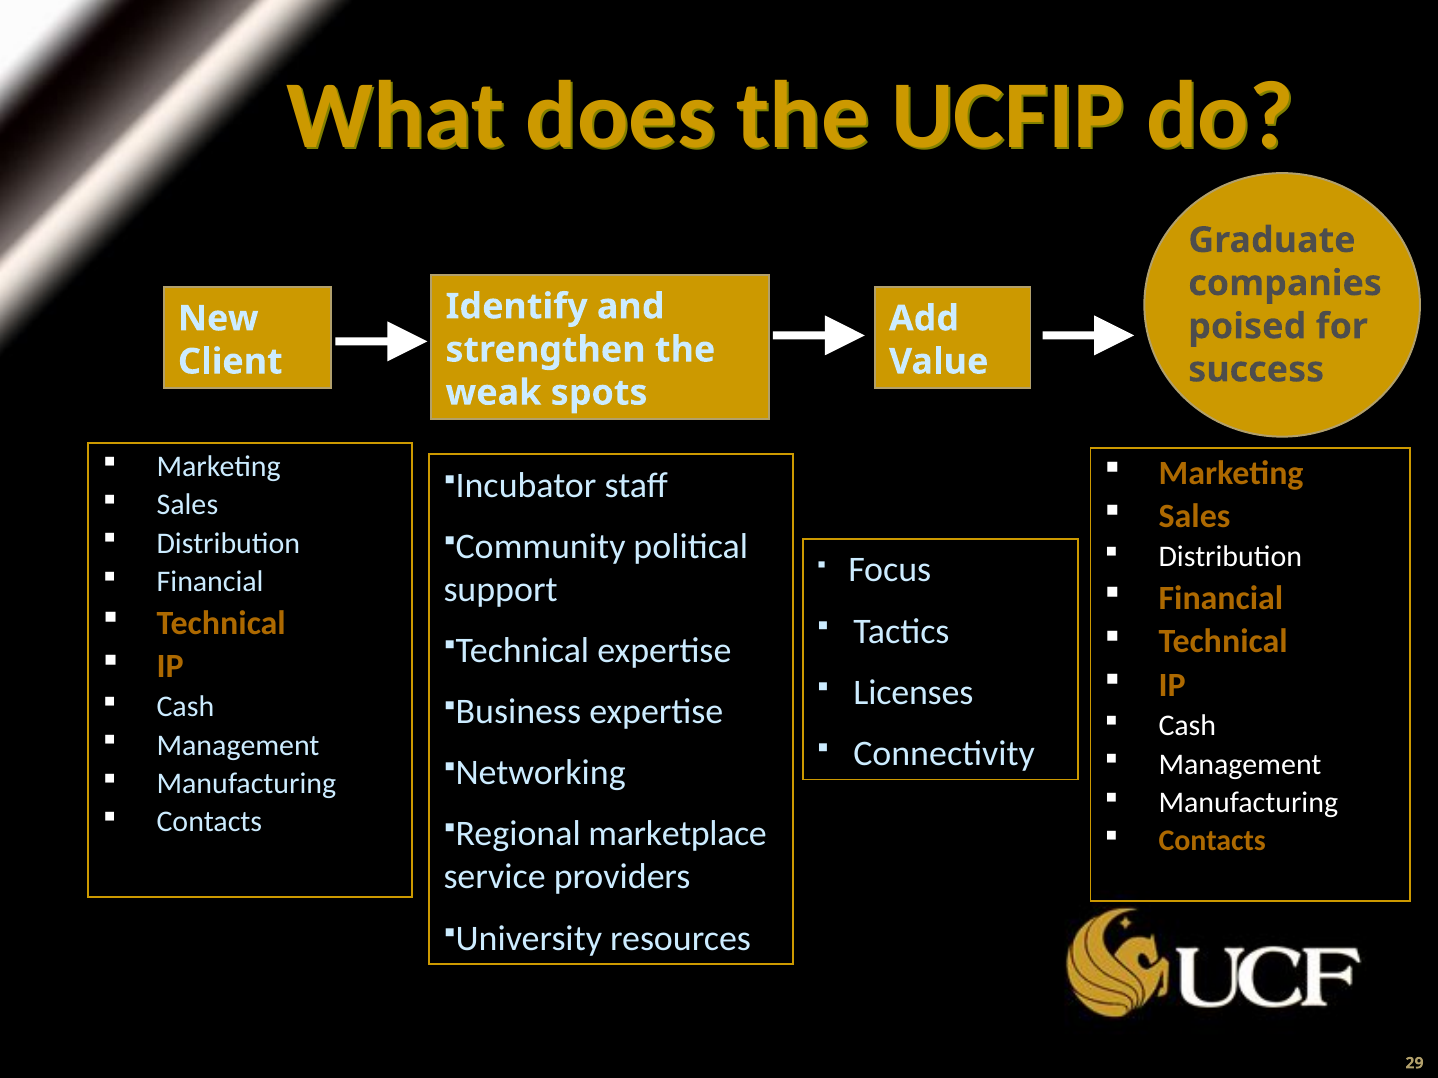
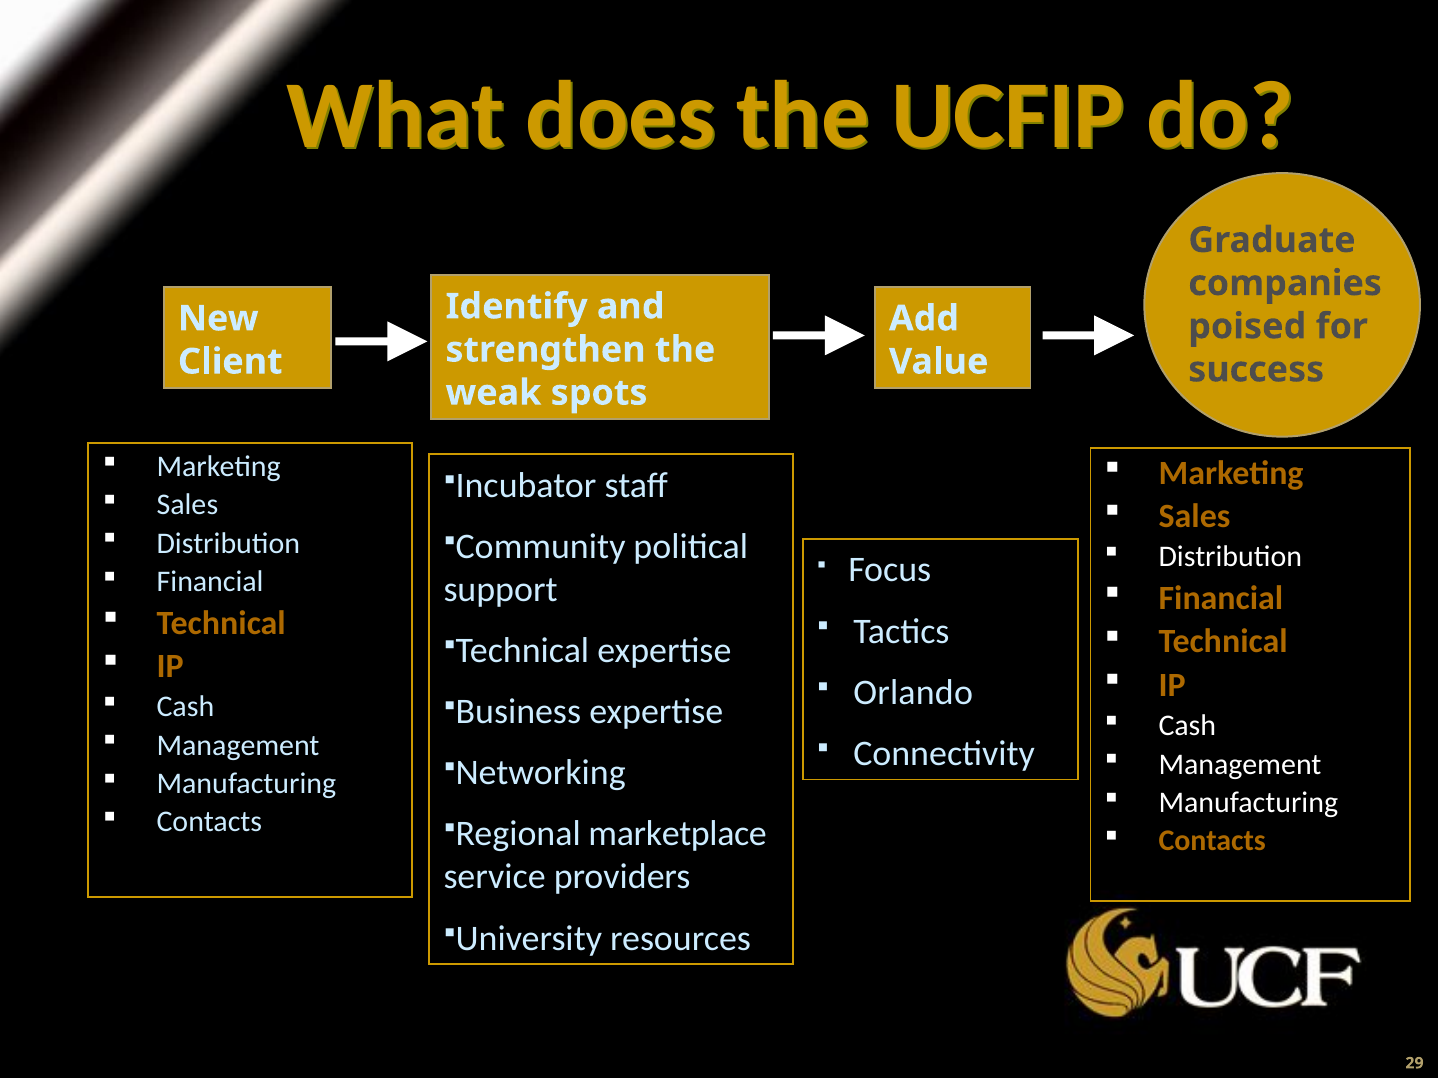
Licenses: Licenses -> Orlando
